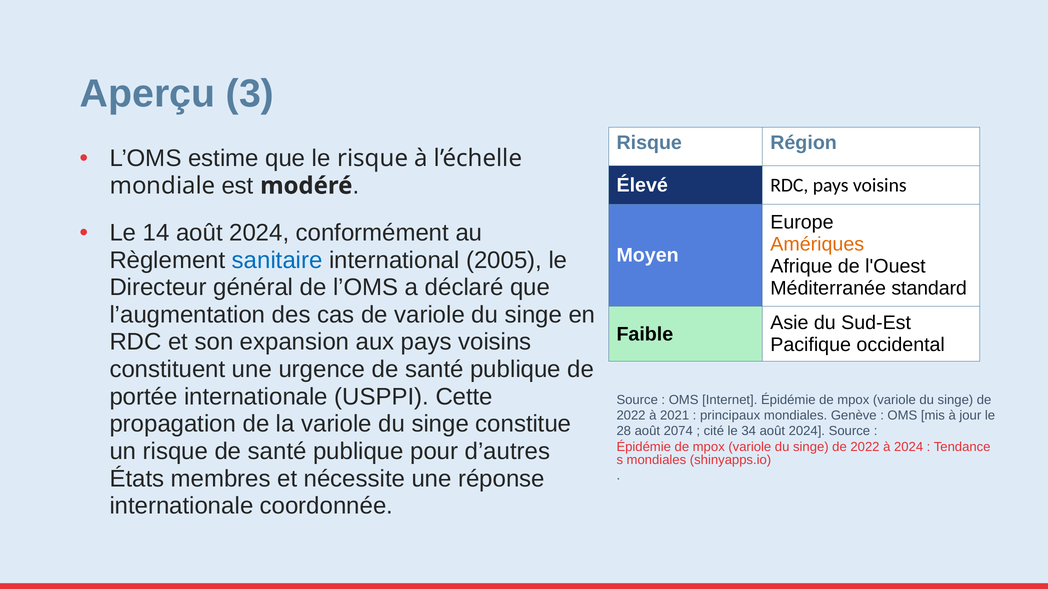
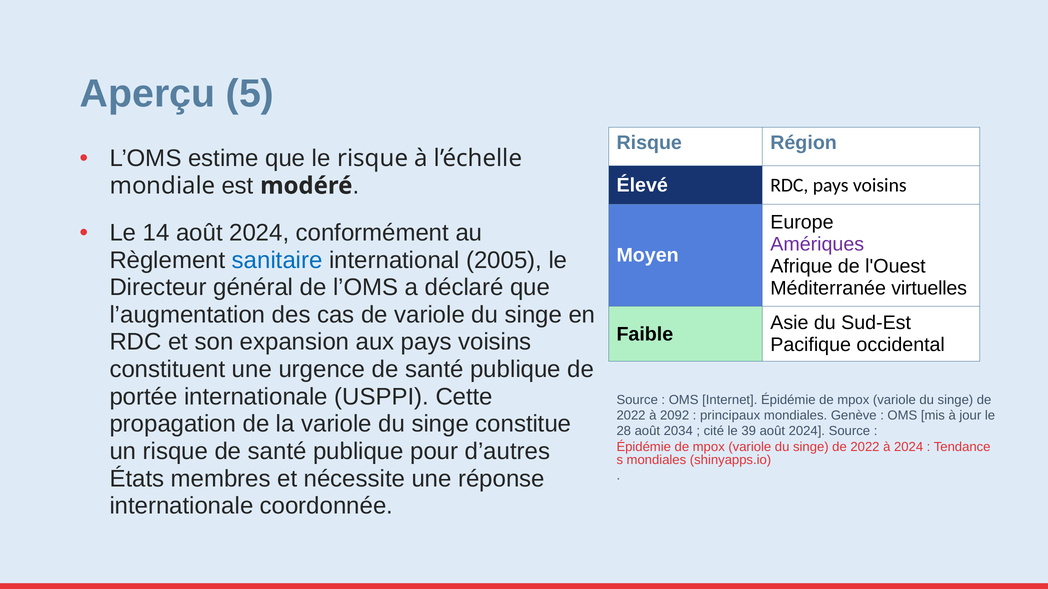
3: 3 -> 5
Amériques colour: orange -> purple
standard: standard -> virtuelles
2021: 2021 -> 2092
2074: 2074 -> 2034
34: 34 -> 39
